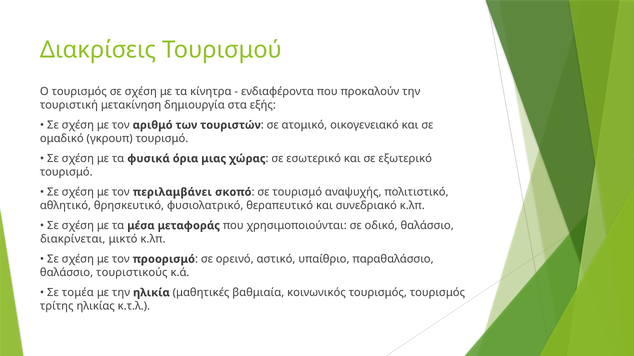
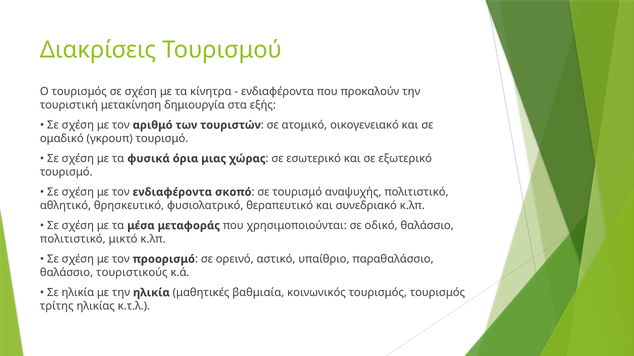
τον περιλαμβάνει: περιλαμβάνει -> ενδιαφέροντα
διακρίνεται at (73, 239): διακρίνεται -> πολιτιστικό
Σε τομέα: τομέα -> ηλικία
